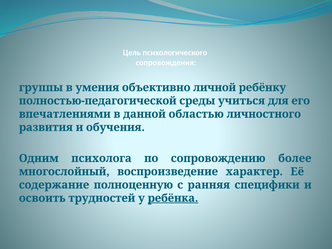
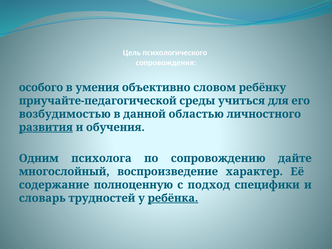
группы: группы -> особого
личной: личной -> словом
полностью-педагогической: полностью-педагогической -> приучайте-педагогической
впечатлениями: впечатлениями -> возбудимостью
развития underline: none -> present
более: более -> дайте
ранняя: ранняя -> подход
освоить: освоить -> словарь
